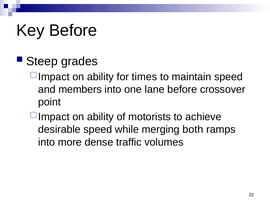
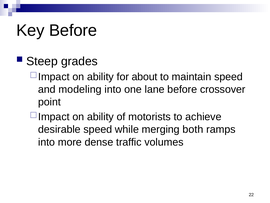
times: times -> about
members: members -> modeling
